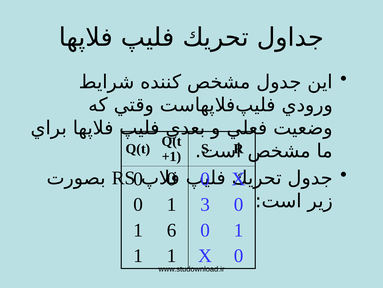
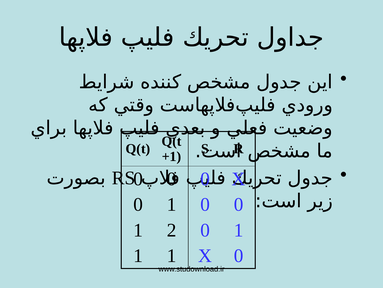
1 3: 3 -> 0
6: 6 -> 2
